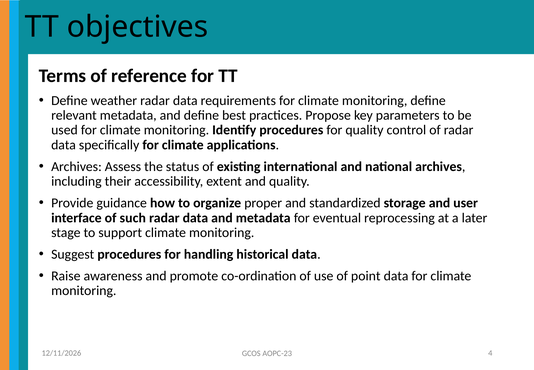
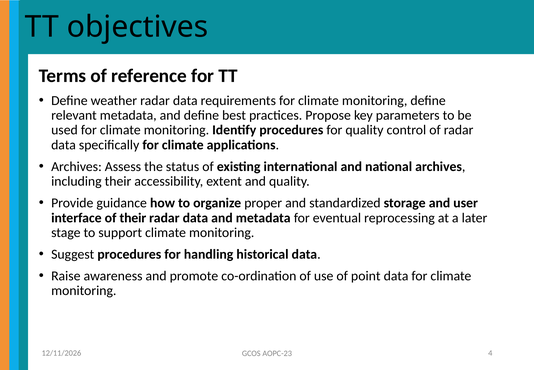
of such: such -> their
